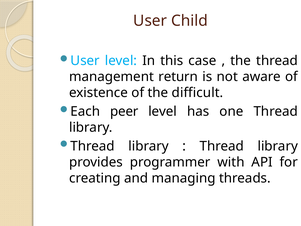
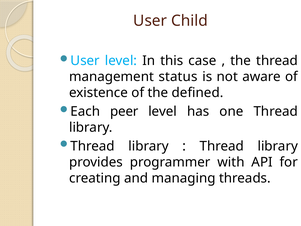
return: return -> status
difficult: difficult -> defined
